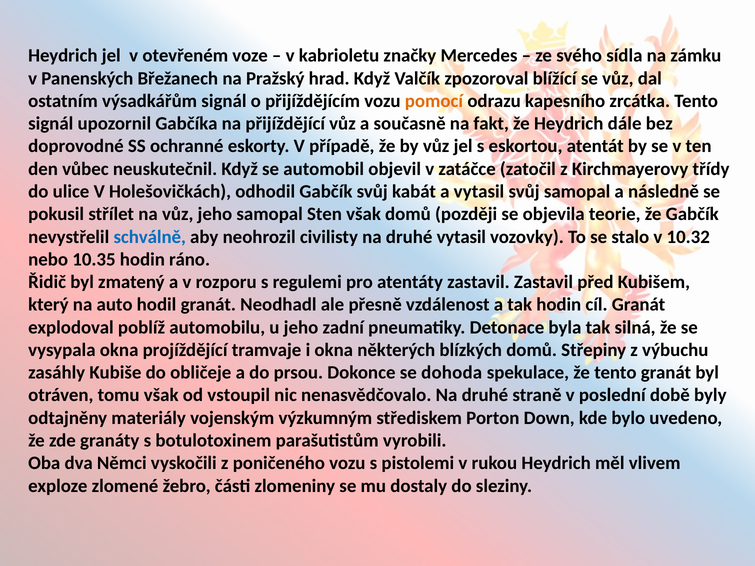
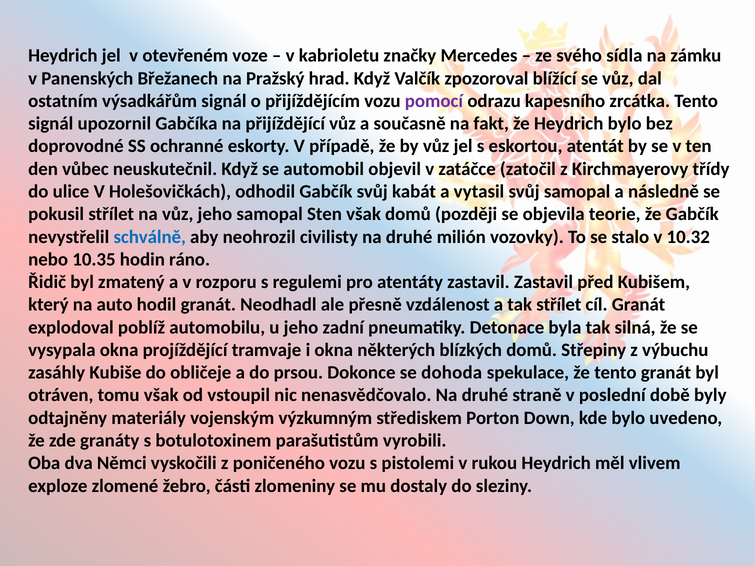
pomocí colour: orange -> purple
Heydrich dále: dále -> bylo
druhé vytasil: vytasil -> milión
tak hodin: hodin -> střílet
